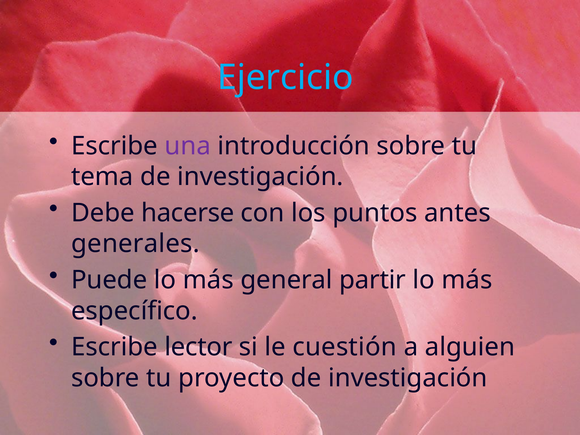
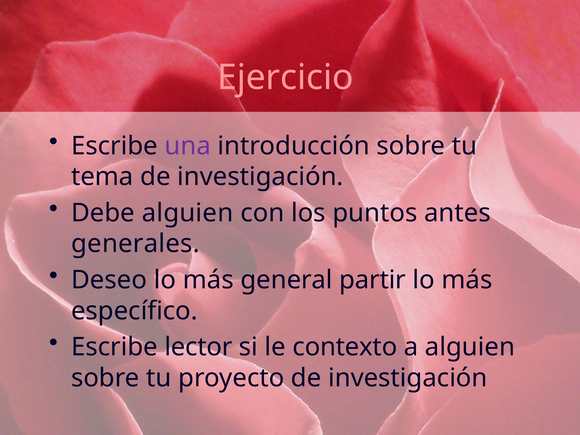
Ejercicio colour: light blue -> pink
Debe hacerse: hacerse -> alguien
Puede: Puede -> Deseo
cuestión: cuestión -> contexto
